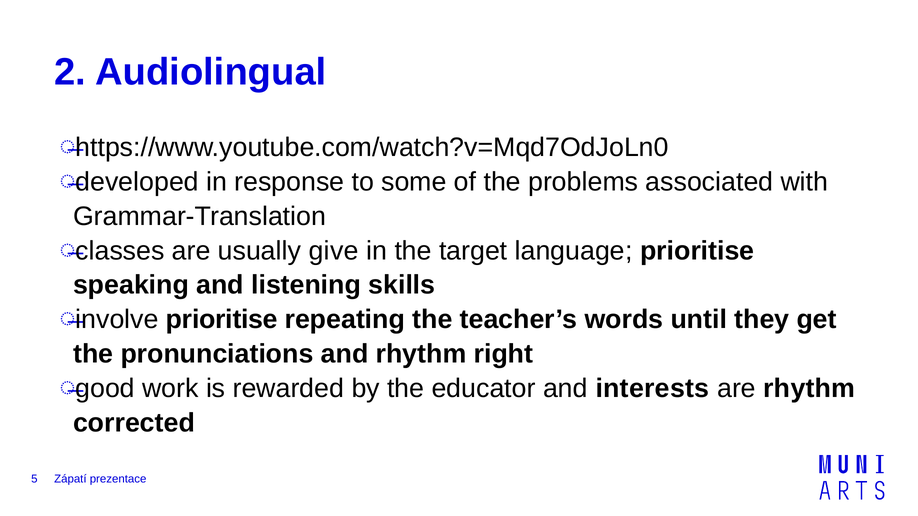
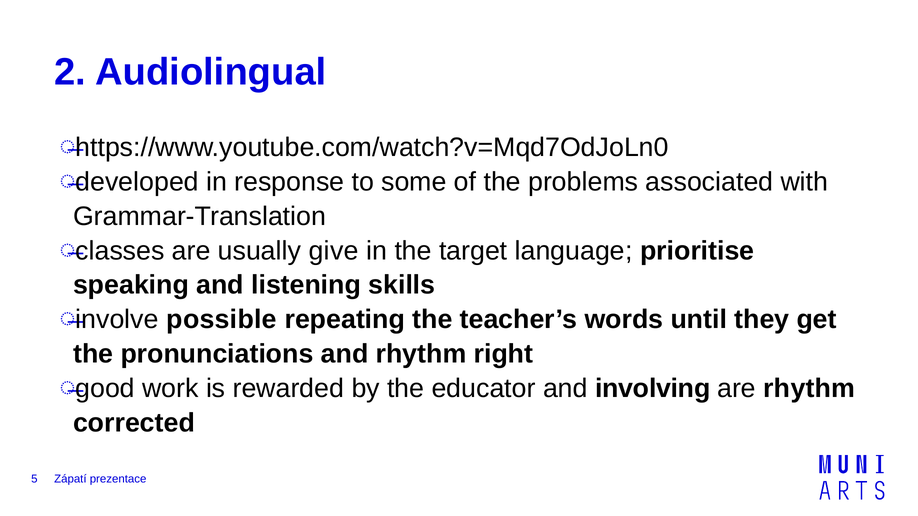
involve prioritise: prioritise -> possible
interests: interests -> involving
